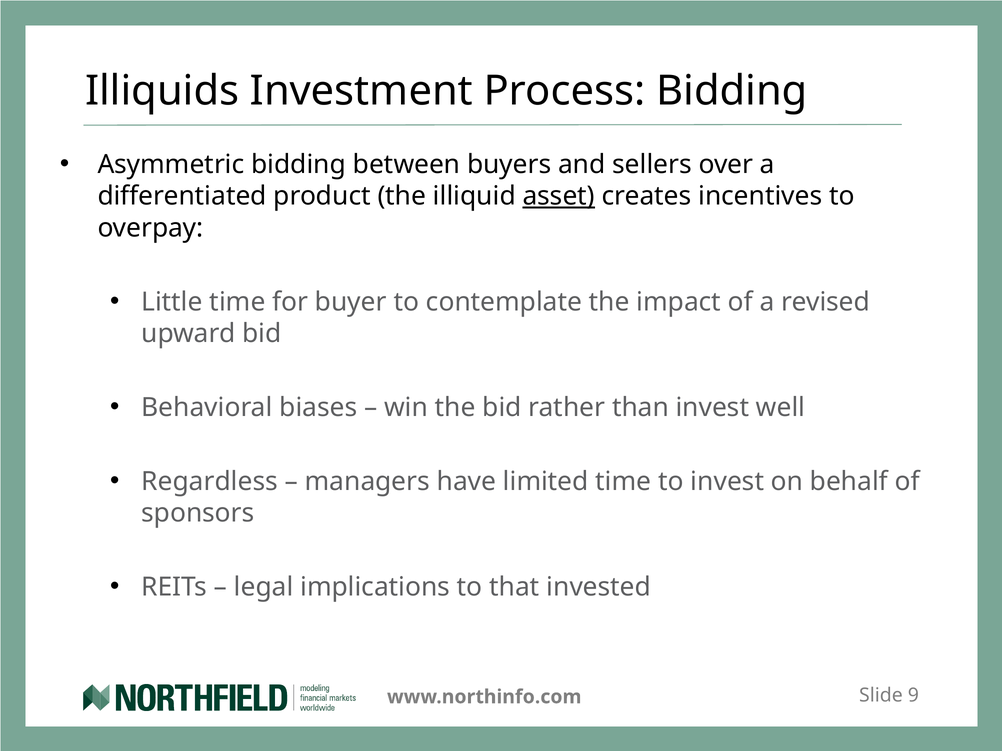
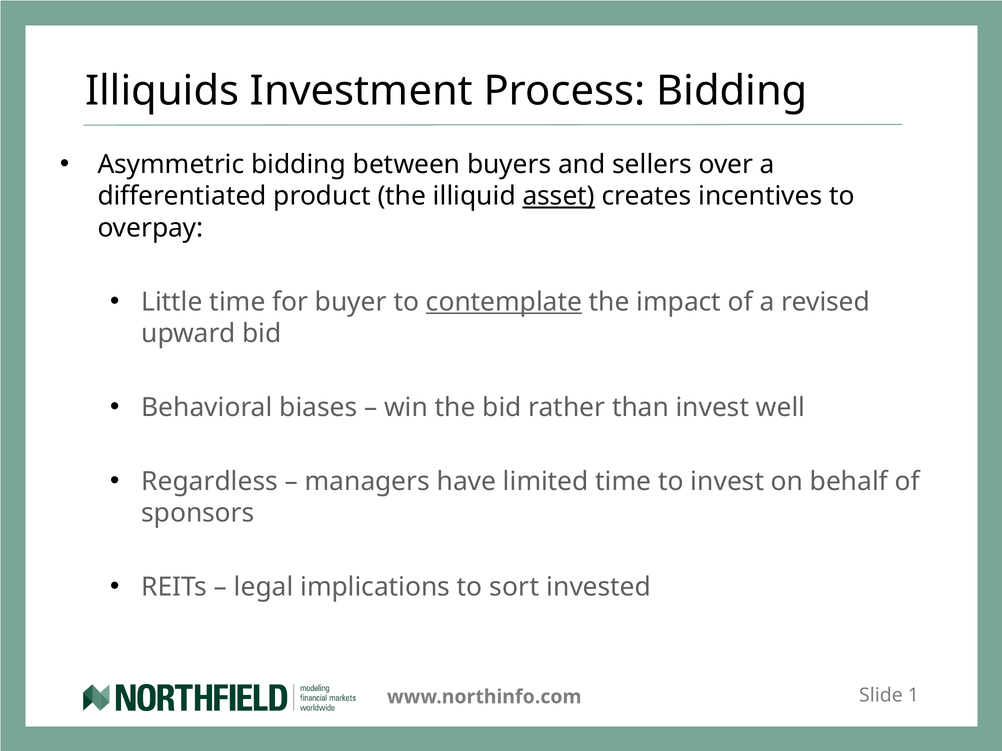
contemplate underline: none -> present
that: that -> sort
9: 9 -> 1
